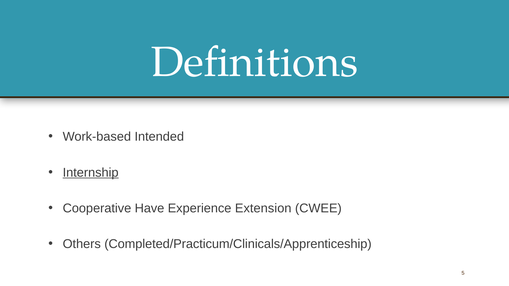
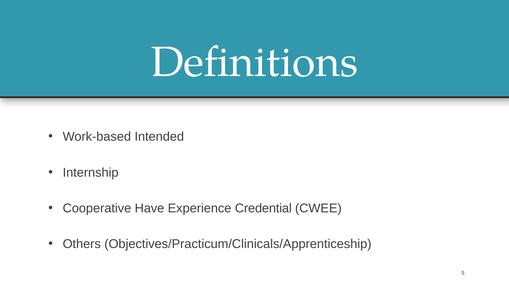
Internship underline: present -> none
Extension: Extension -> Credential
Completed/Practicum/Clinicals/Apprenticeship: Completed/Practicum/Clinicals/Apprenticeship -> Objectives/Practicum/Clinicals/Apprenticeship
